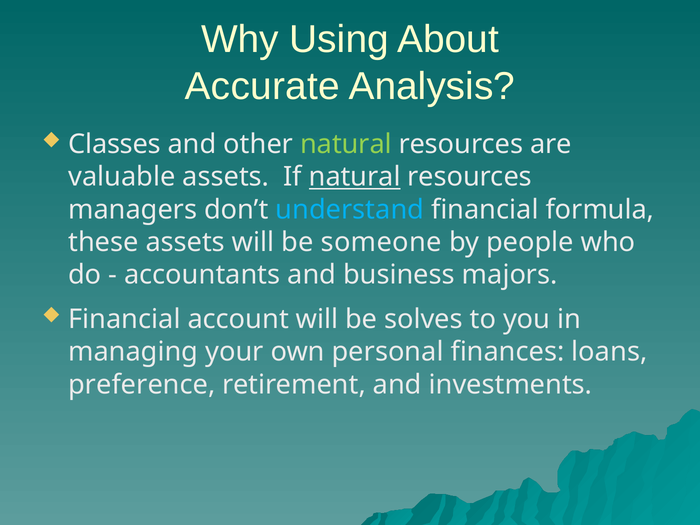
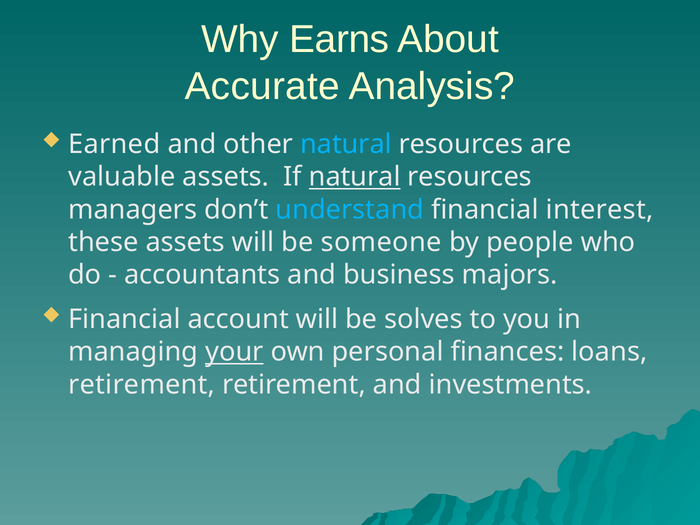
Using: Using -> Earns
Classes: Classes -> Earned
natural at (346, 144) colour: light green -> light blue
formula: formula -> interest
your underline: none -> present
preference at (142, 385): preference -> retirement
